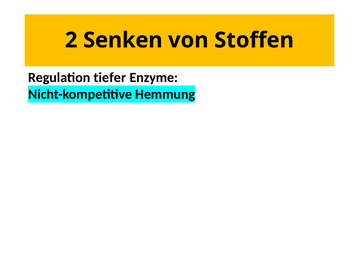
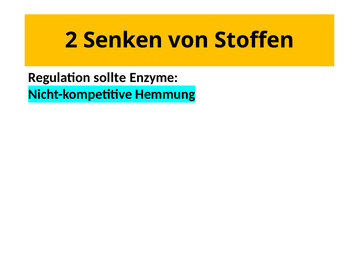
tiefer: tiefer -> sollte
